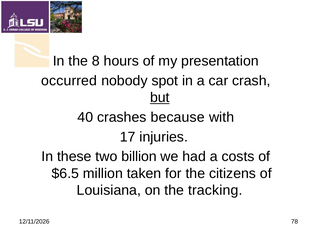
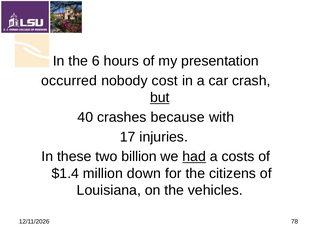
8: 8 -> 6
spot: spot -> cost
had underline: none -> present
$6.5: $6.5 -> $1.4
taken: taken -> down
tracking: tracking -> vehicles
